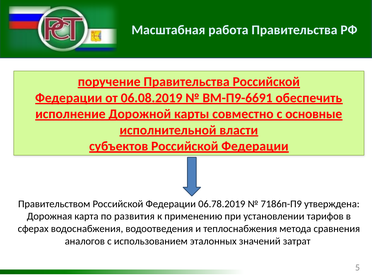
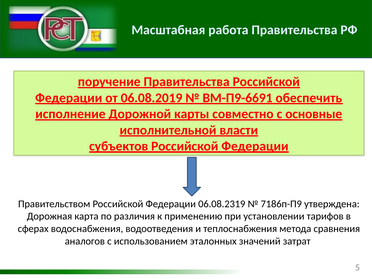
06.78.2019: 06.78.2019 -> 06.08.2319
развития: развития -> различия
